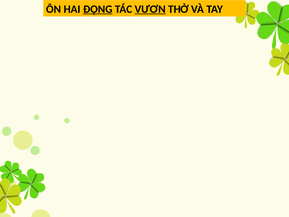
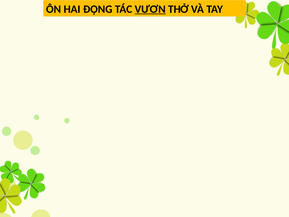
ĐỘNG underline: present -> none
